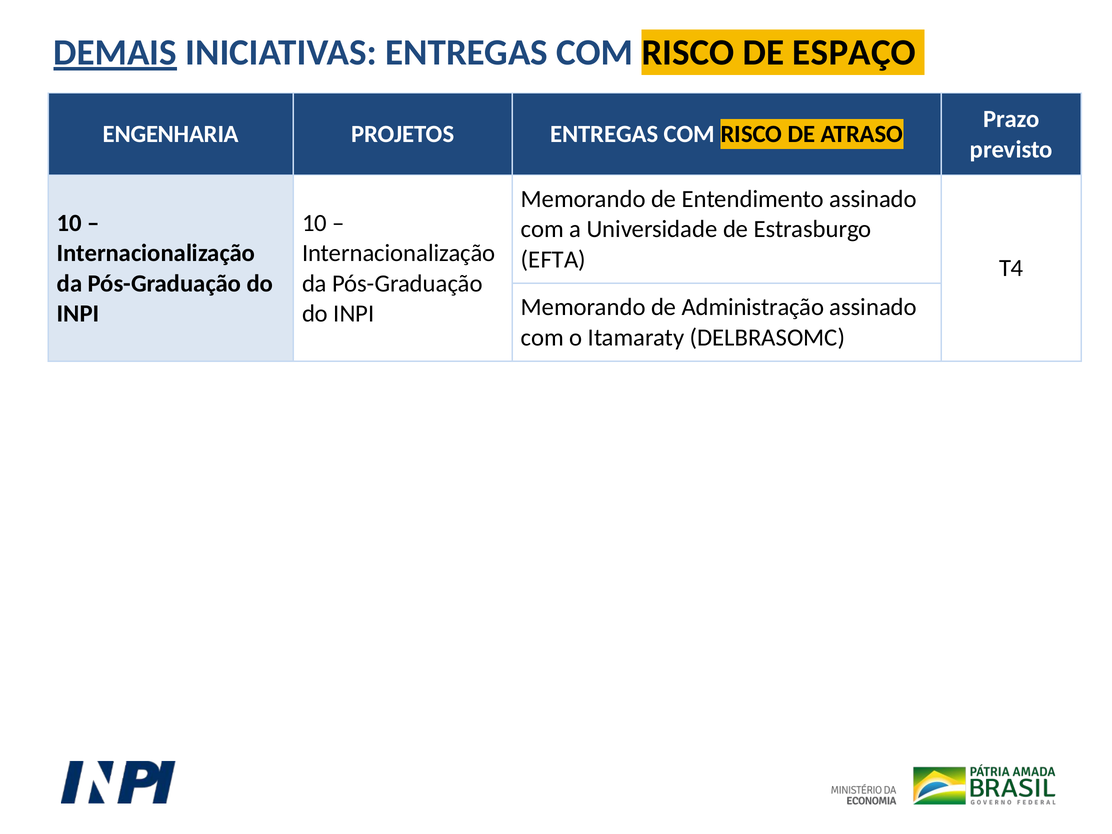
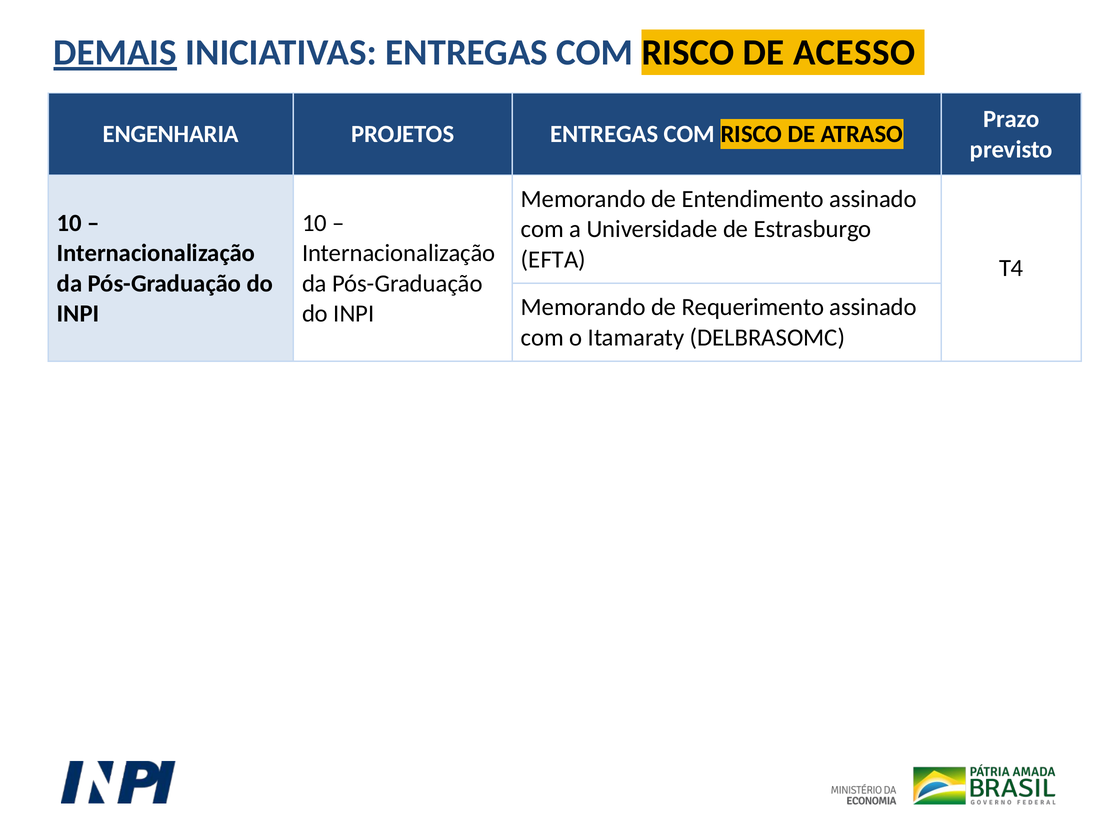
ESPAÇO: ESPAÇO -> ACESSO
Administração: Administração -> Requerimento
